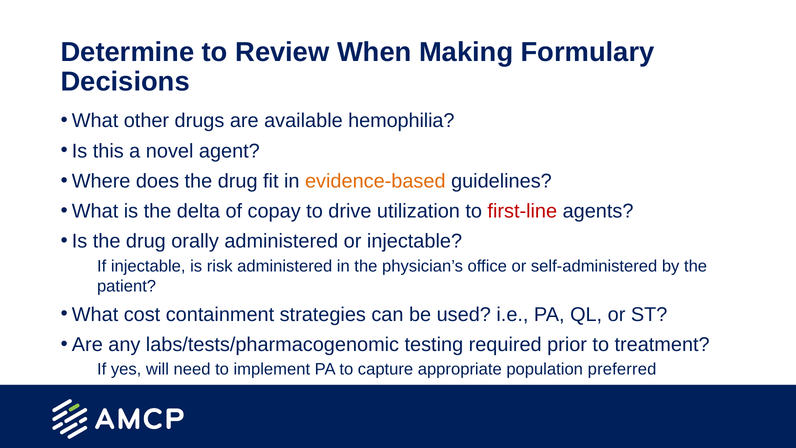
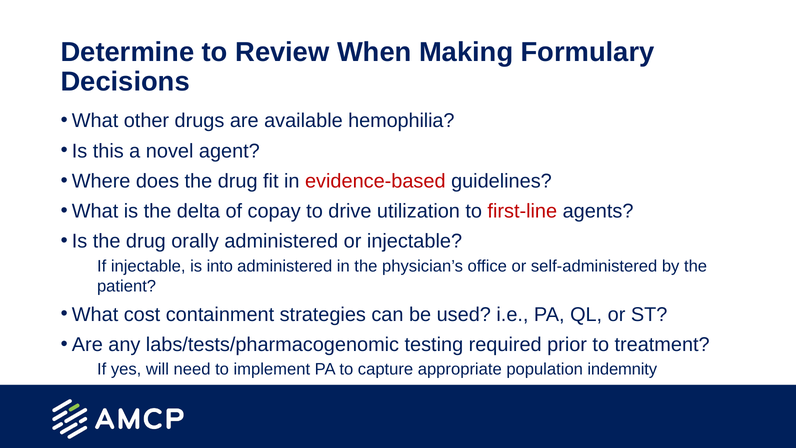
evidence-based colour: orange -> red
risk: risk -> into
preferred: preferred -> indemnity
